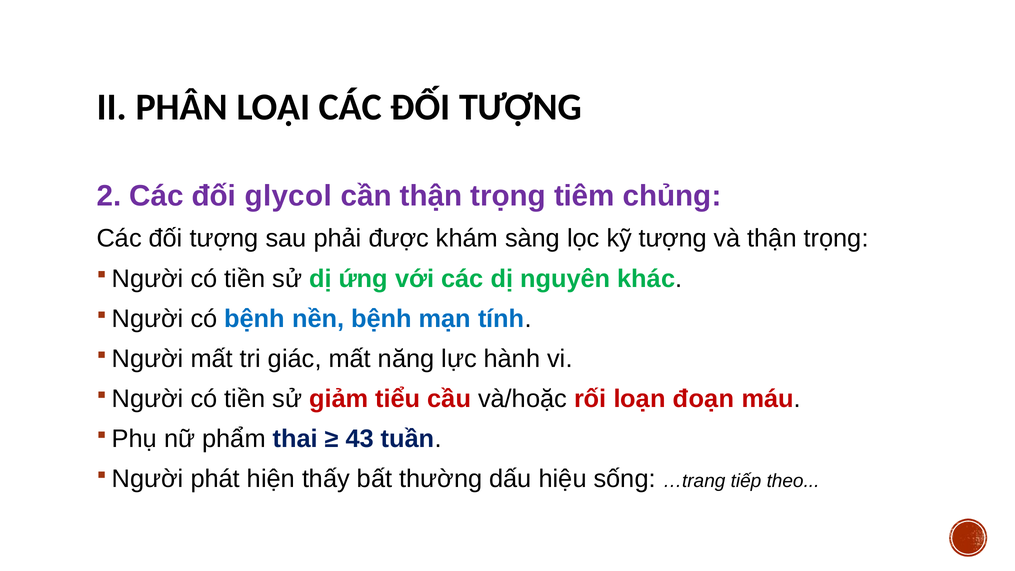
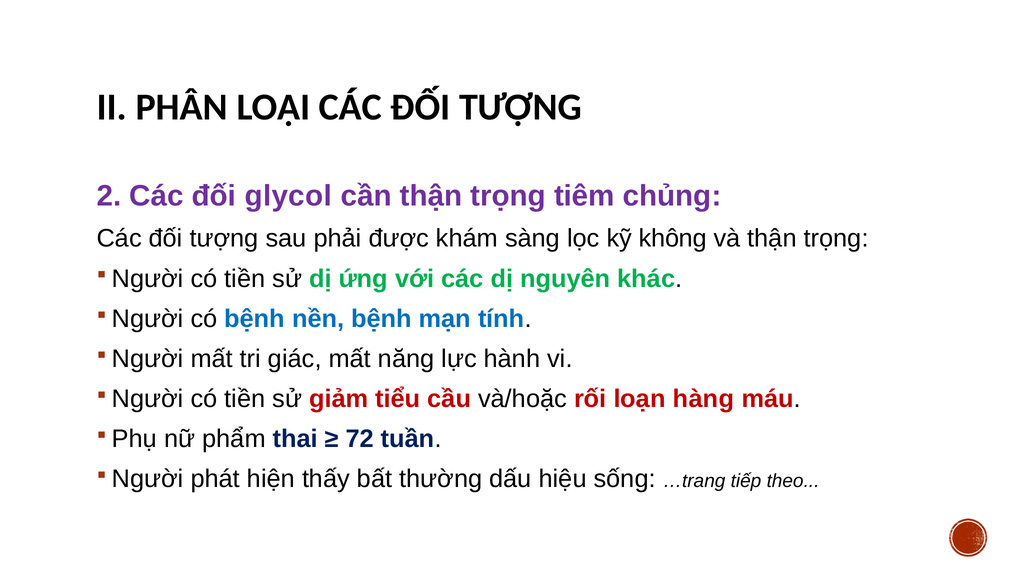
kỹ tượng: tượng -> không
đoạn: đoạn -> hàng
43: 43 -> 72
